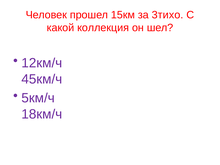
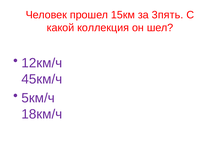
3тихо: 3тихо -> 3пять
